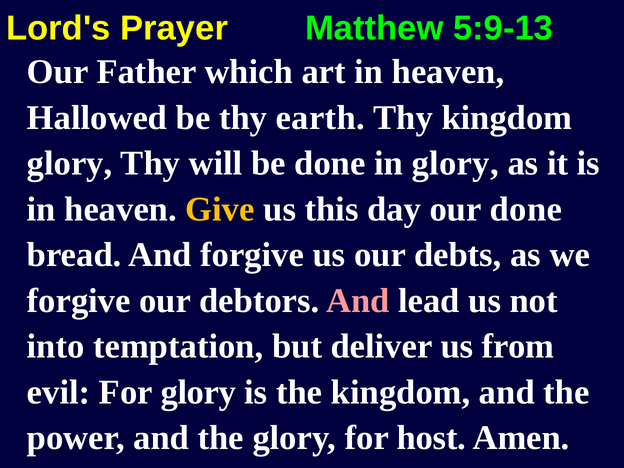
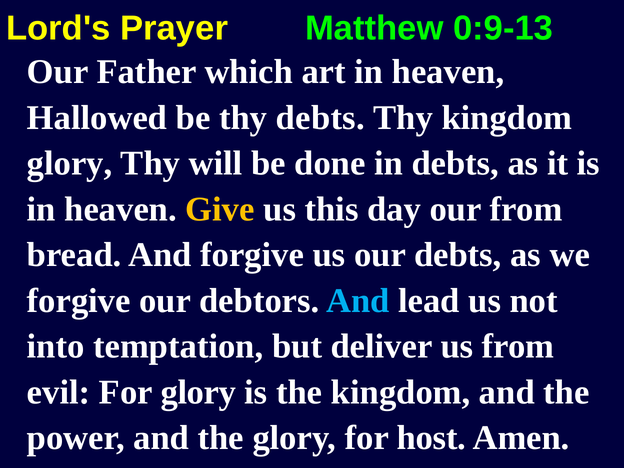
5:9-13: 5:9-13 -> 0:9-13
thy earth: earth -> debts
in glory: glory -> debts
our done: done -> from
And at (358, 301) colour: pink -> light blue
